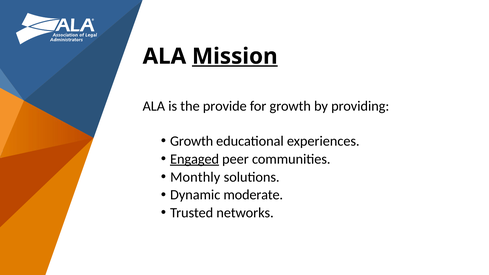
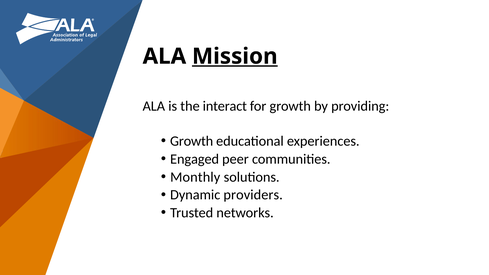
provide: provide -> interact
Engaged underline: present -> none
moderate: moderate -> providers
